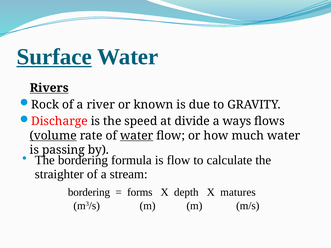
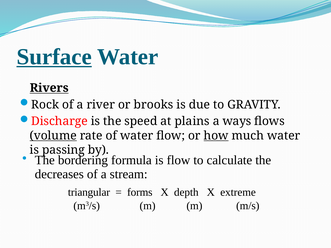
known: known -> brooks
divide: divide -> plains
water at (137, 136) underline: present -> none
how underline: none -> present
straighter: straighter -> decreases
bordering at (89, 192): bordering -> triangular
matures: matures -> extreme
